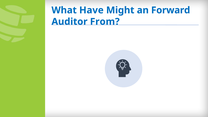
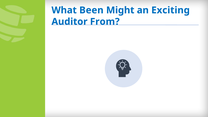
Have: Have -> Been
Forward: Forward -> Exciting
